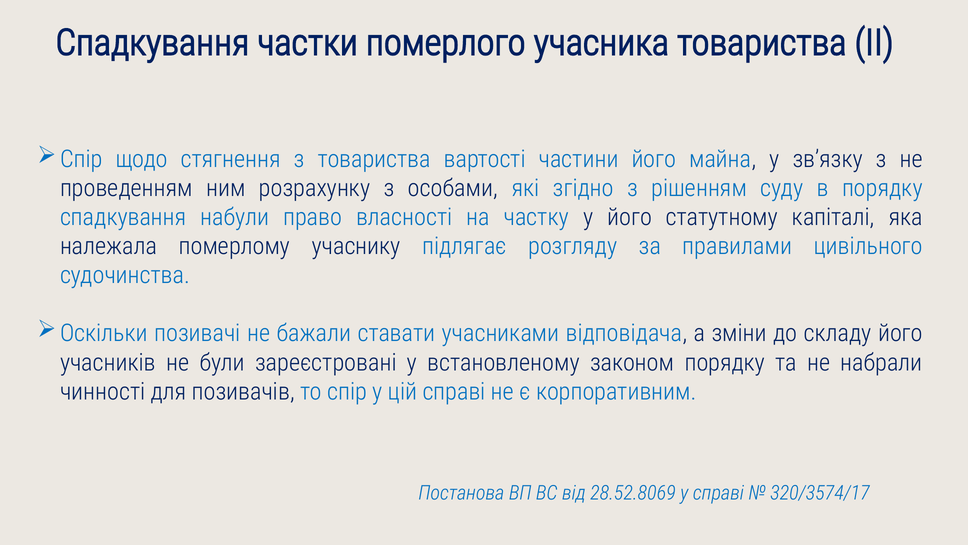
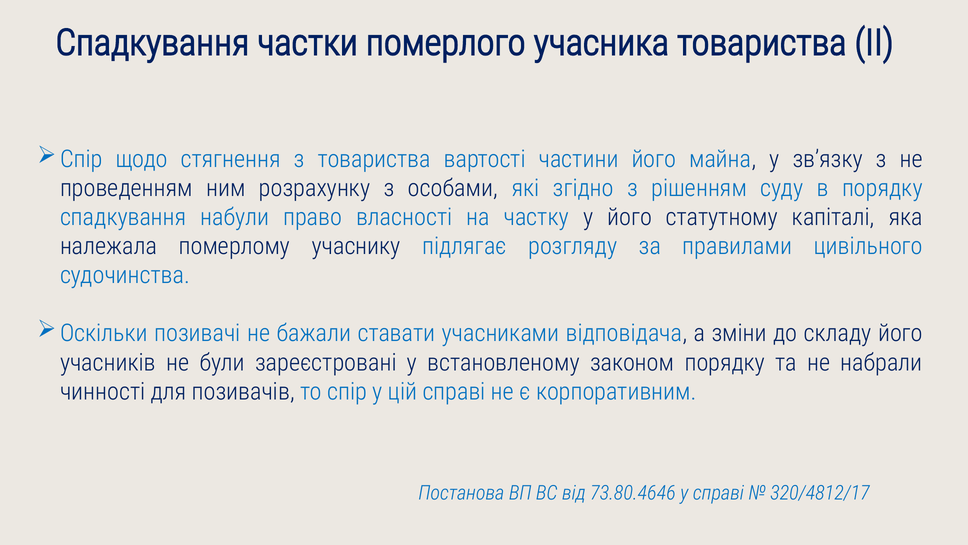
28.52.8069: 28.52.8069 -> 73.80.4646
320/3574/17: 320/3574/17 -> 320/4812/17
